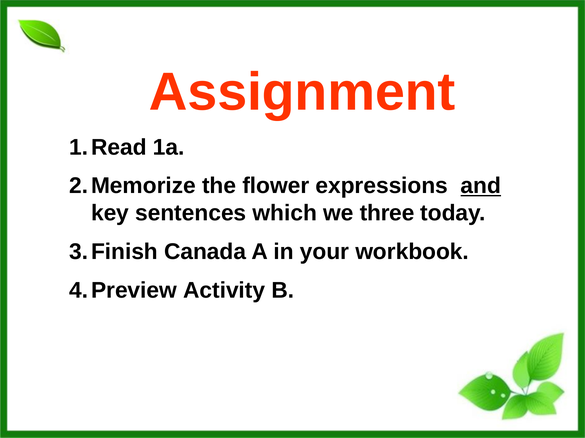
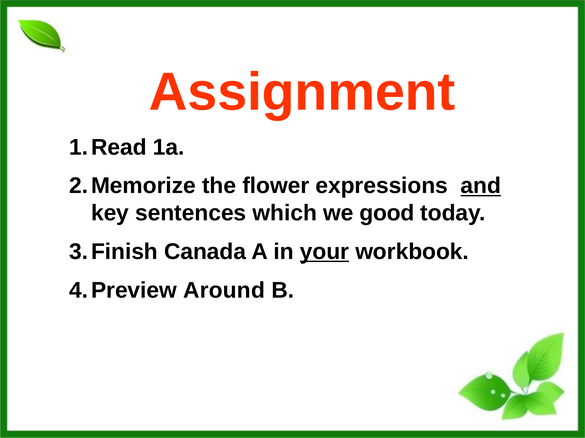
three: three -> good
your underline: none -> present
Activity: Activity -> Around
